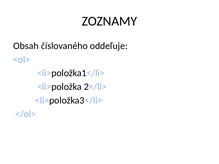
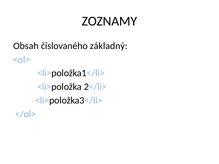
oddeľuje: oddeľuje -> základný
